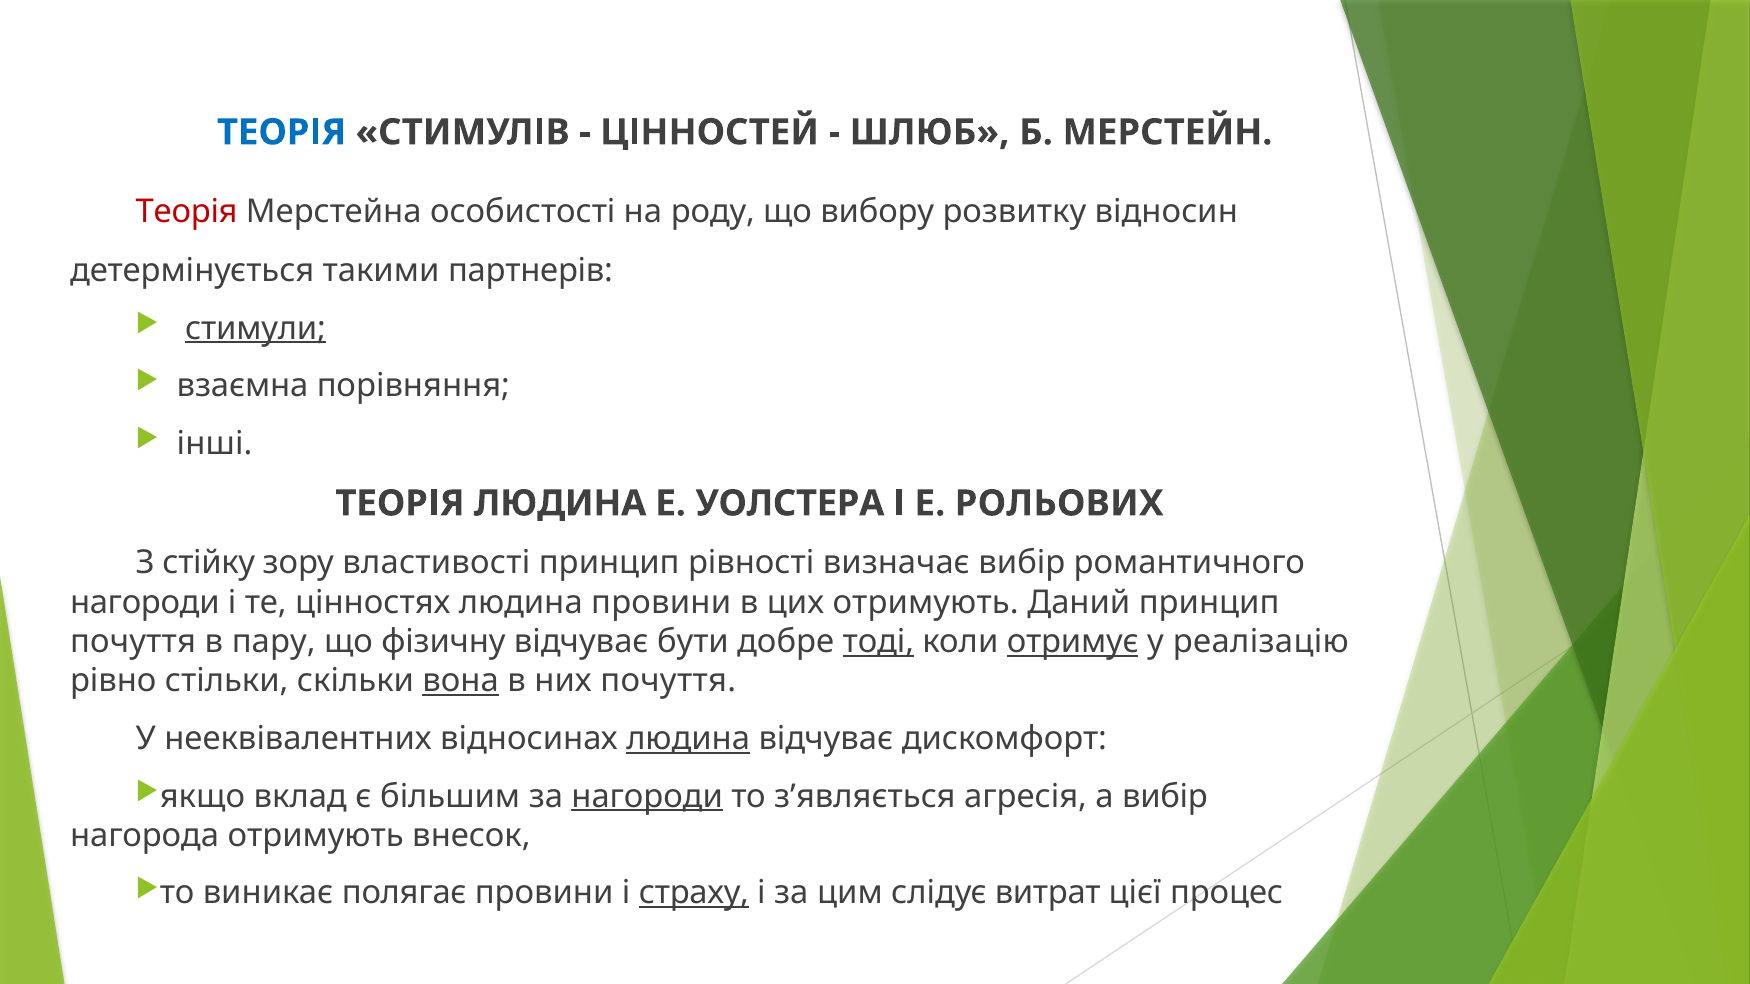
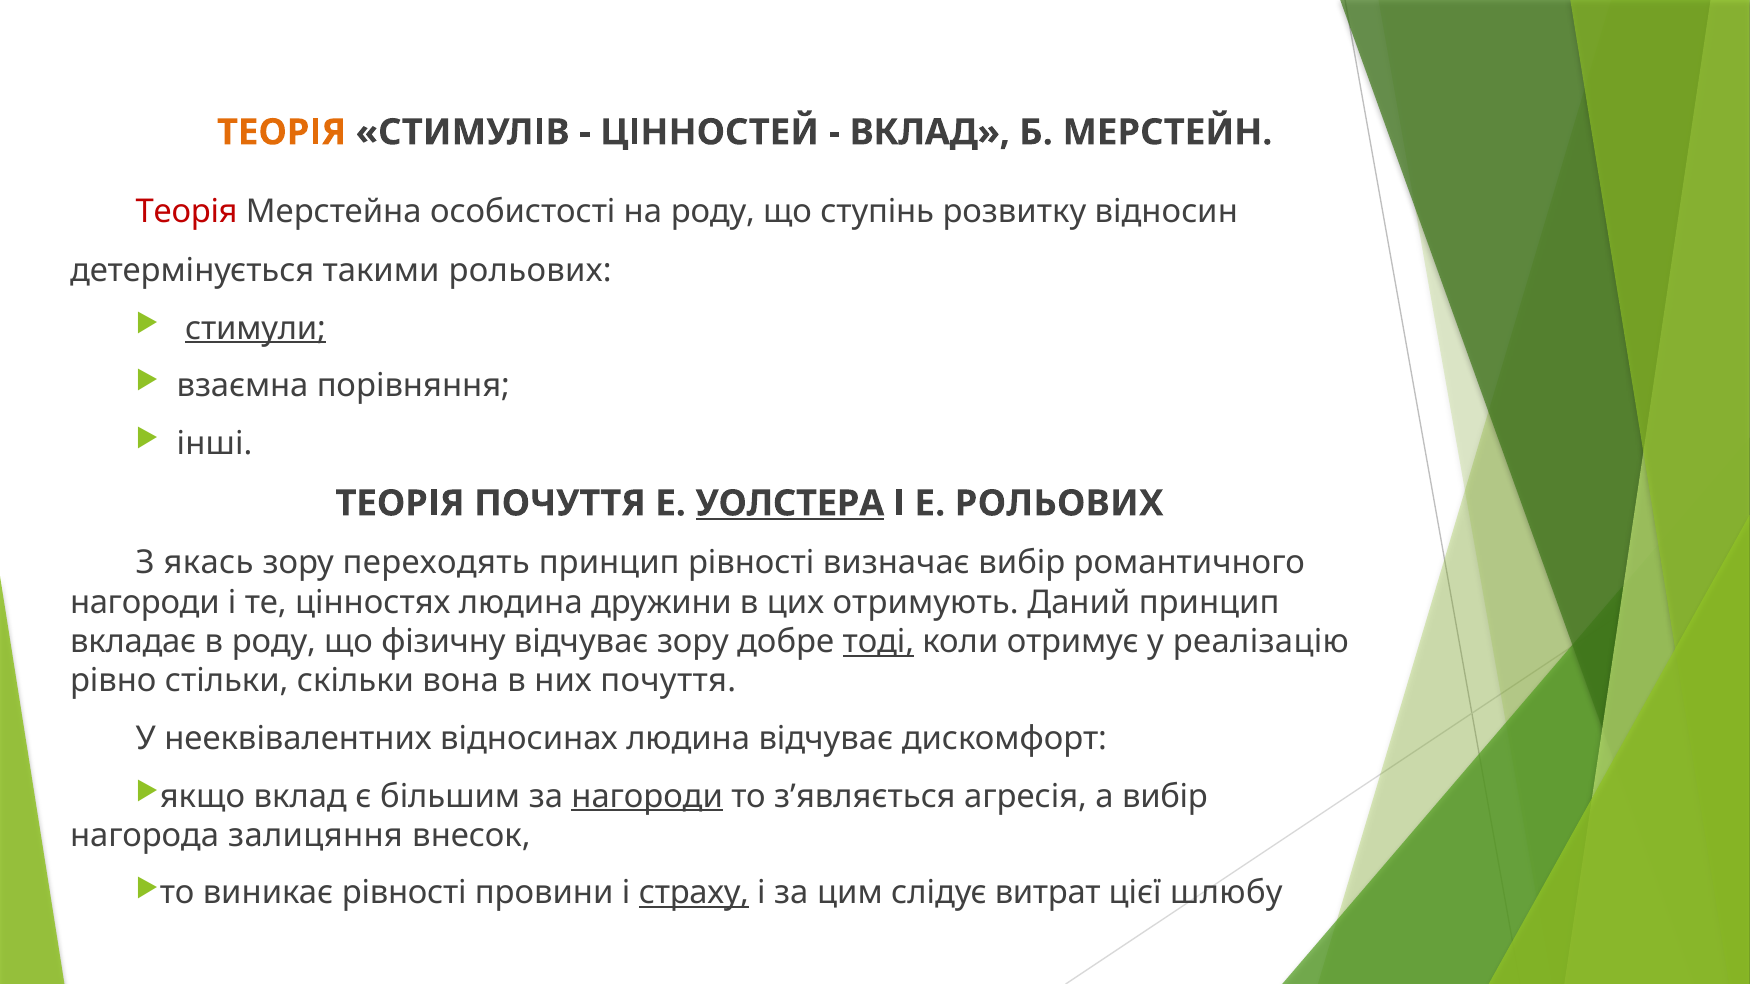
ТЕОРІЯ at (282, 132) colour: blue -> orange
ШЛЮБ at (930, 132): ШЛЮБ -> ВКЛАД
вибору: вибору -> ступінь
такими партнерів: партнерів -> рольових
ТЕОРІЯ ЛЮДИНА: ЛЮДИНА -> ПОЧУТТЯ
УОЛСТЕРА underline: none -> present
стійку: стійку -> якась
властивості: властивості -> переходять
людина провини: провини -> дружини
почуття at (133, 642): почуття -> вкладає
в пару: пару -> роду
відчуває бути: бути -> зору
отримує underline: present -> none
вона underline: present -> none
людина at (688, 739) underline: present -> none
нагорода отримують: отримують -> залицяння
виникає полягає: полягає -> рівності
процес: процес -> шлюбу
